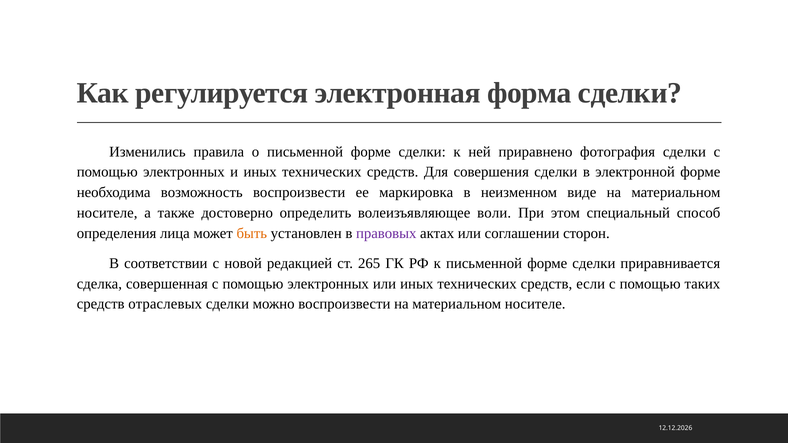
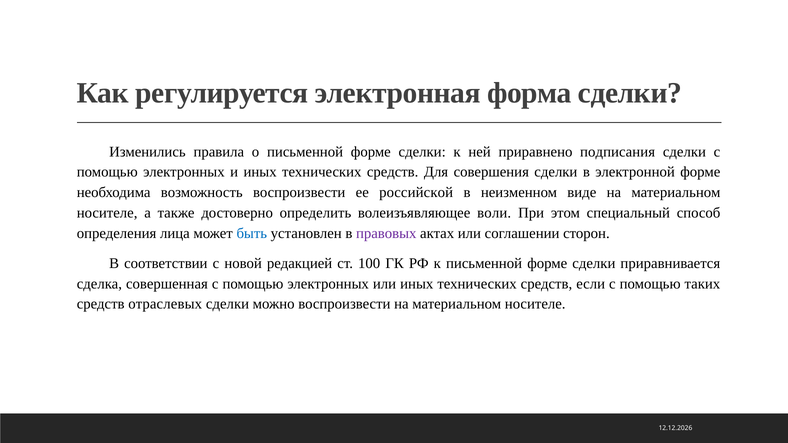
фотография: фотография -> подписания
маркировка: маркировка -> российской
быть colour: orange -> blue
265: 265 -> 100
